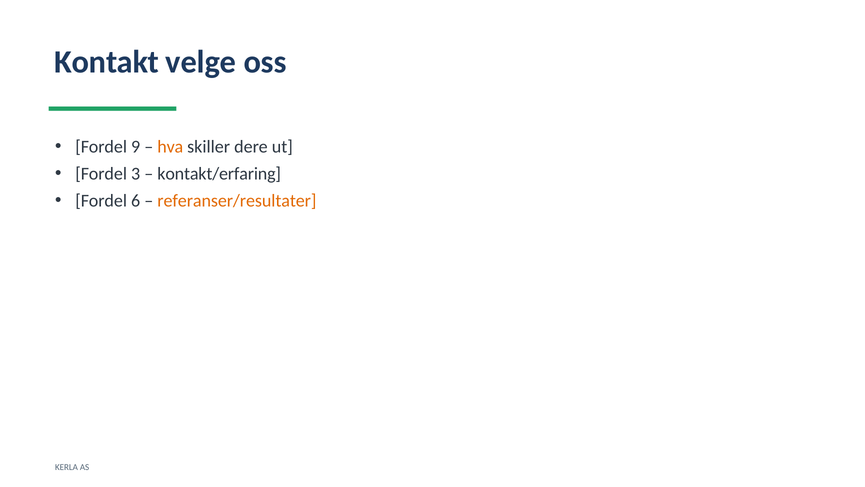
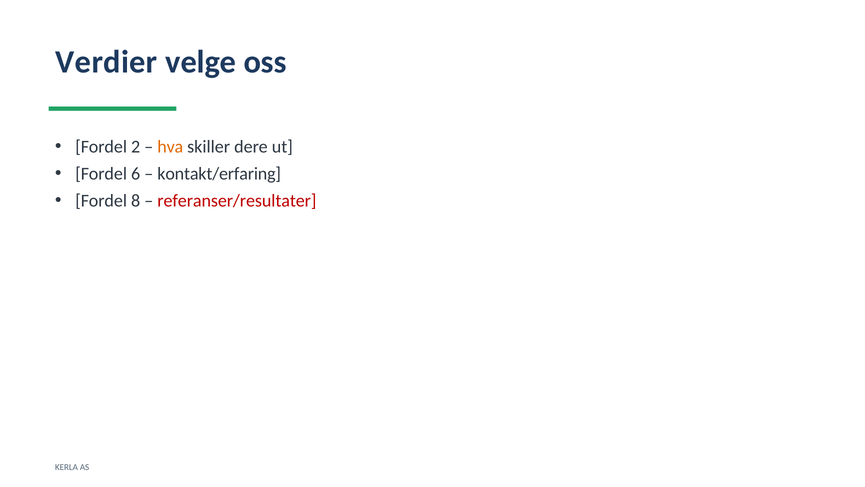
Kontakt: Kontakt -> Verdier
9: 9 -> 2
3: 3 -> 6
6: 6 -> 8
referanser/resultater colour: orange -> red
